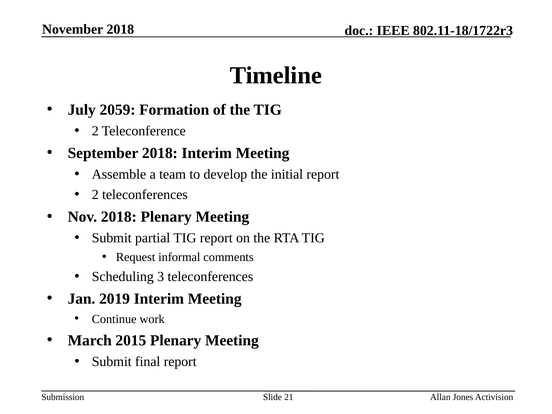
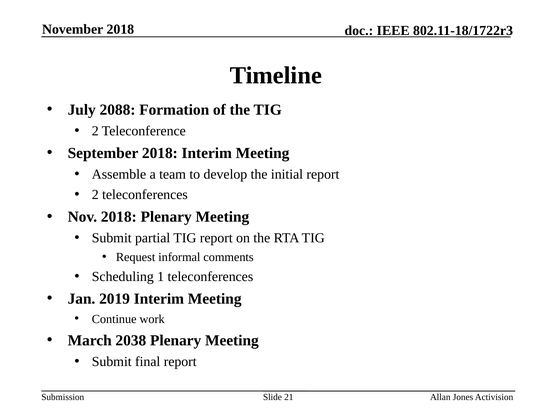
2059: 2059 -> 2088
3: 3 -> 1
2015: 2015 -> 2038
